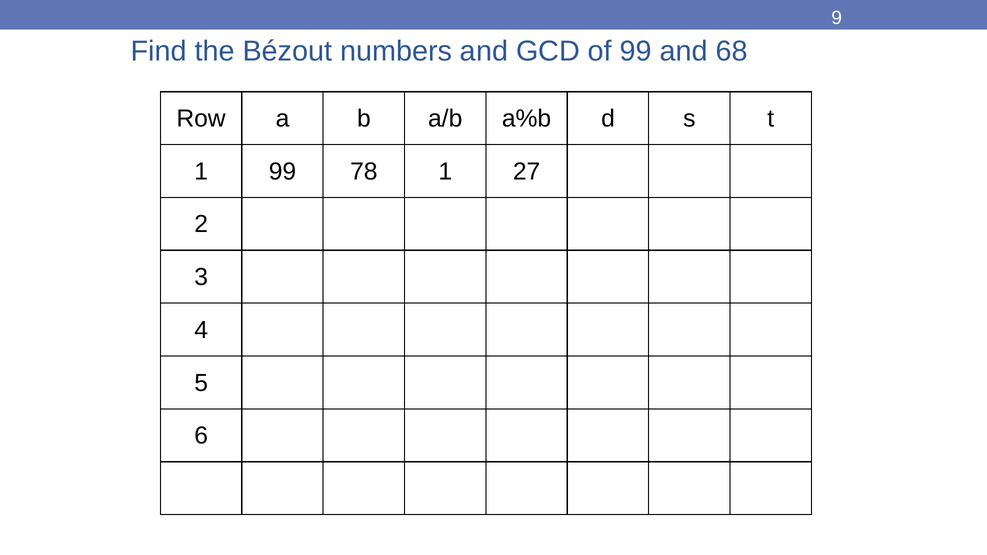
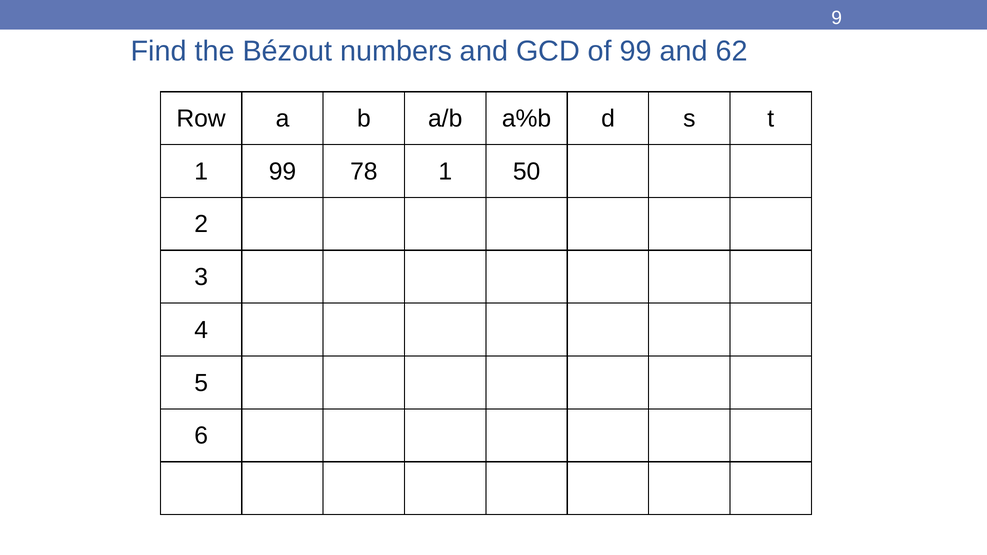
68: 68 -> 62
27: 27 -> 50
